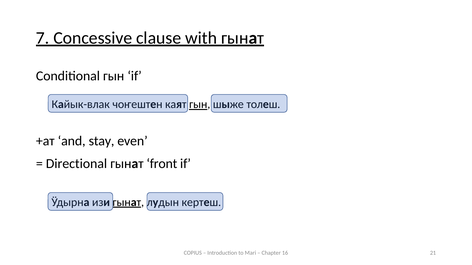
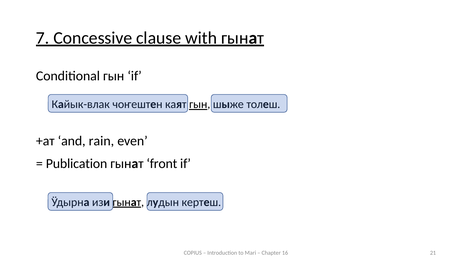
stay: stay -> rain
Directional: Directional -> Publication
